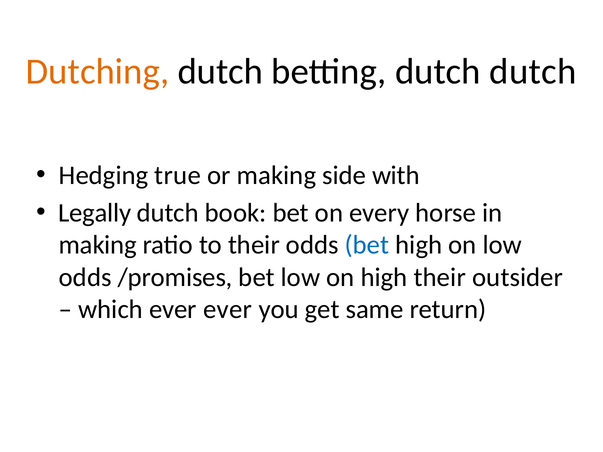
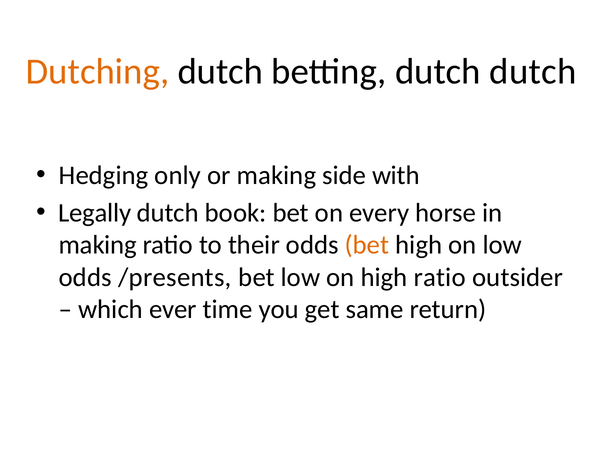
true: true -> only
bet at (367, 245) colour: blue -> orange
/promises: /promises -> /presents
high their: their -> ratio
ever ever: ever -> time
